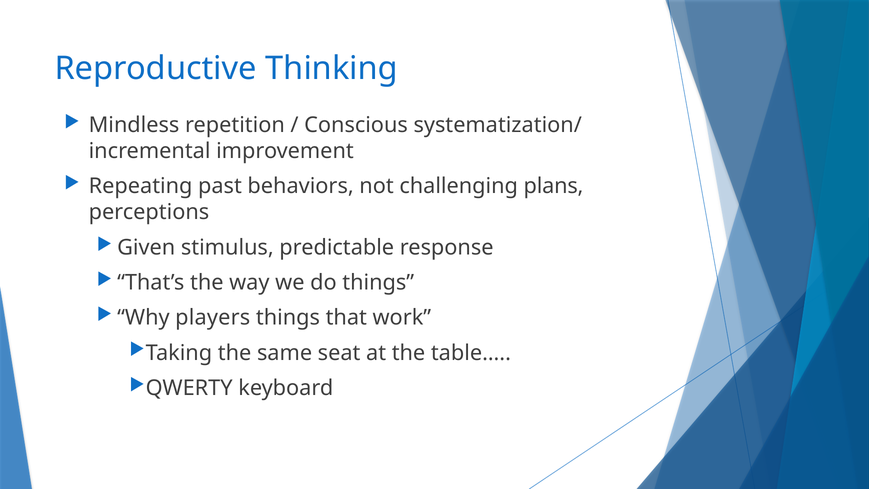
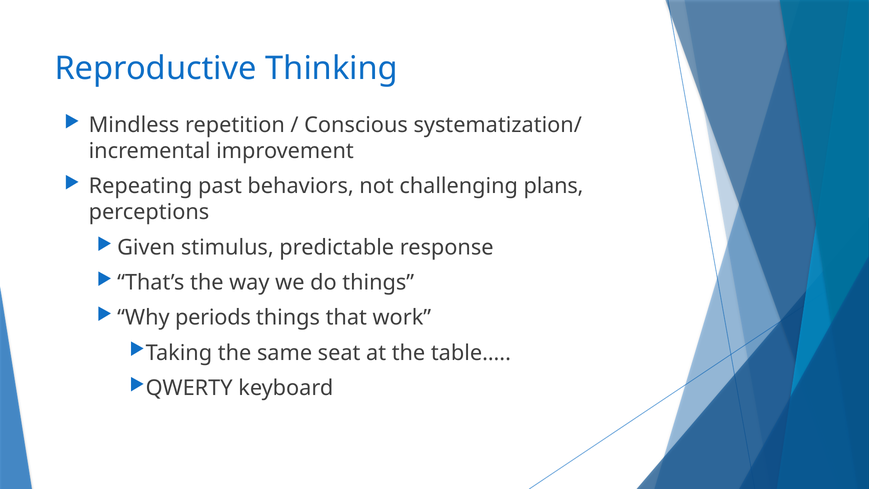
players: players -> periods
